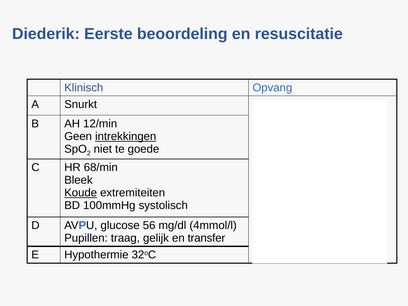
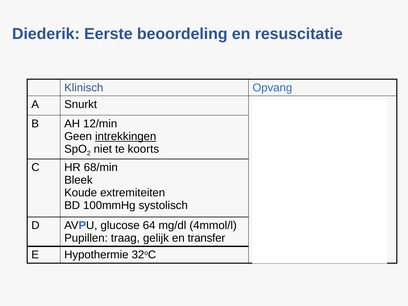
goede: goede -> koorts
Koude underline: present -> none
56: 56 -> 64
